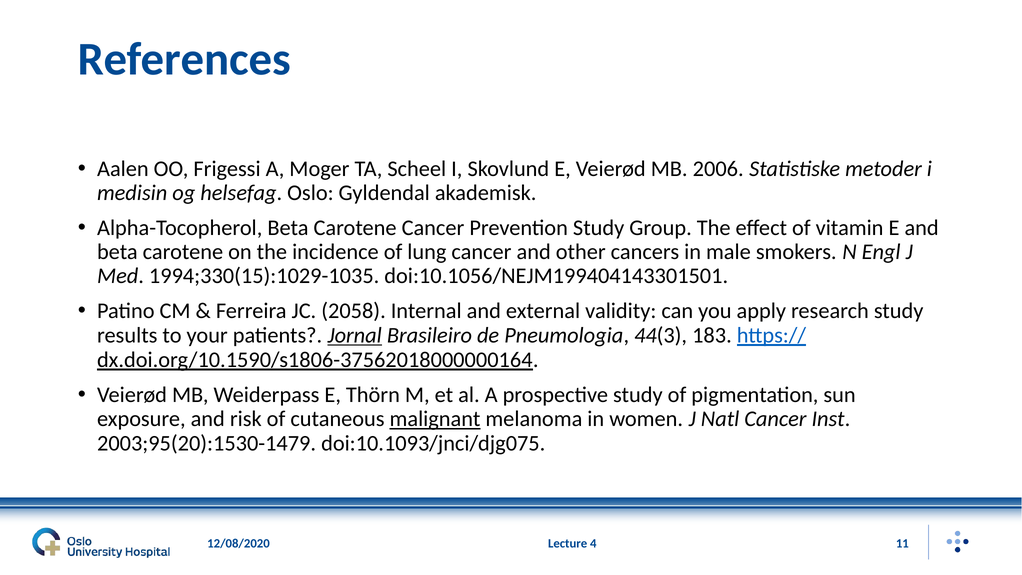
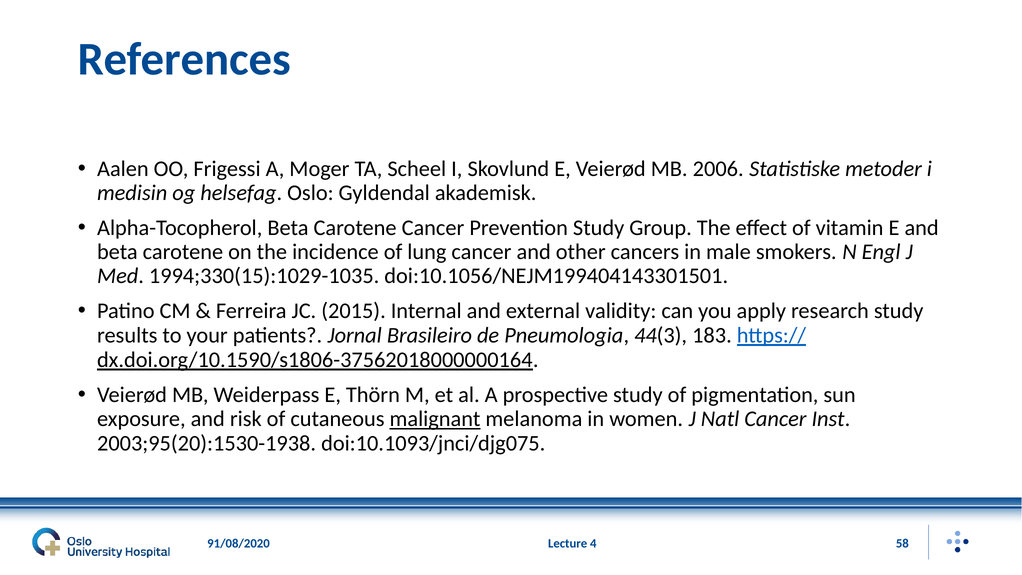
2058: 2058 -> 2015
Jornal underline: present -> none
2003;95(20):1530-1479: 2003;95(20):1530-1479 -> 2003;95(20):1530-1938
11: 11 -> 58
12/08/2020: 12/08/2020 -> 91/08/2020
